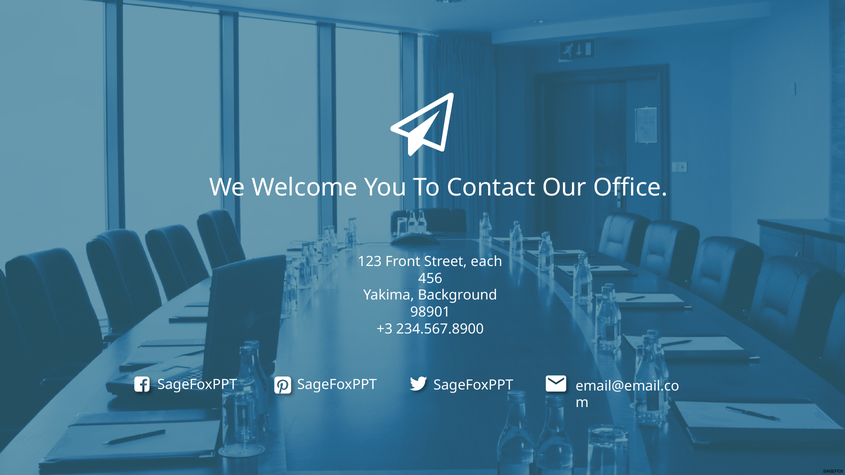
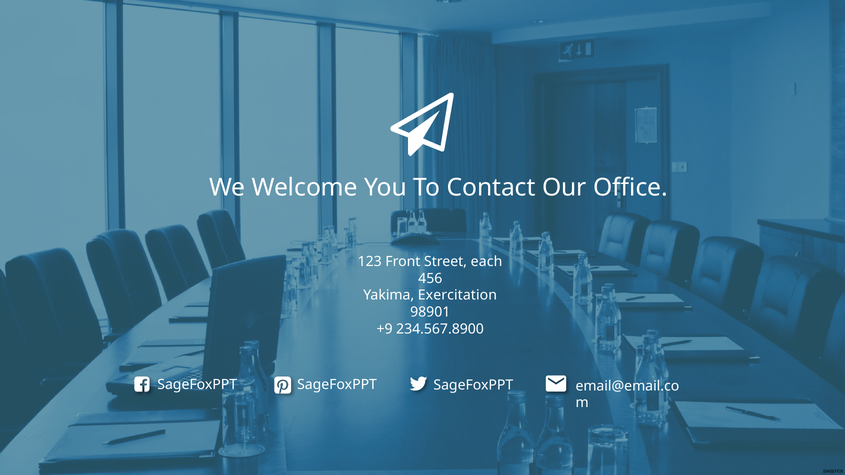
Background: Background -> Exercitation
+3: +3 -> +9
